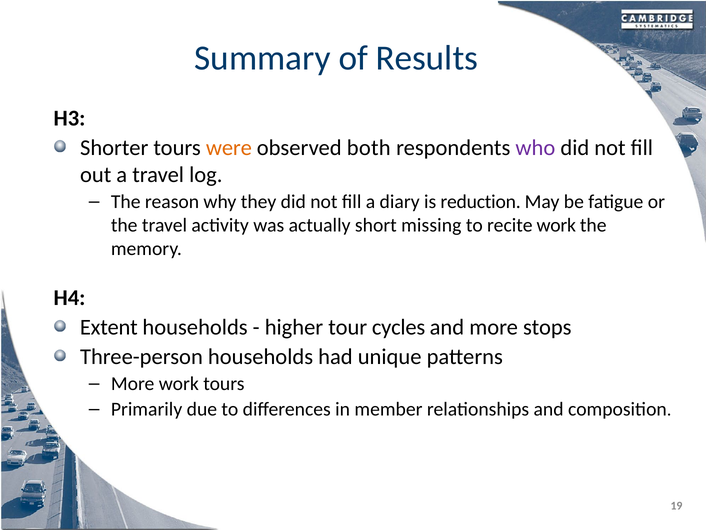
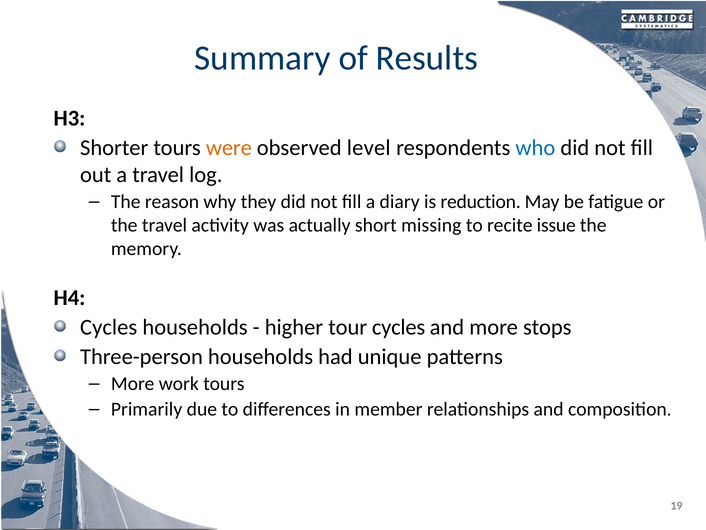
both: both -> level
who colour: purple -> blue
recite work: work -> issue
Extent at (109, 327): Extent -> Cycles
